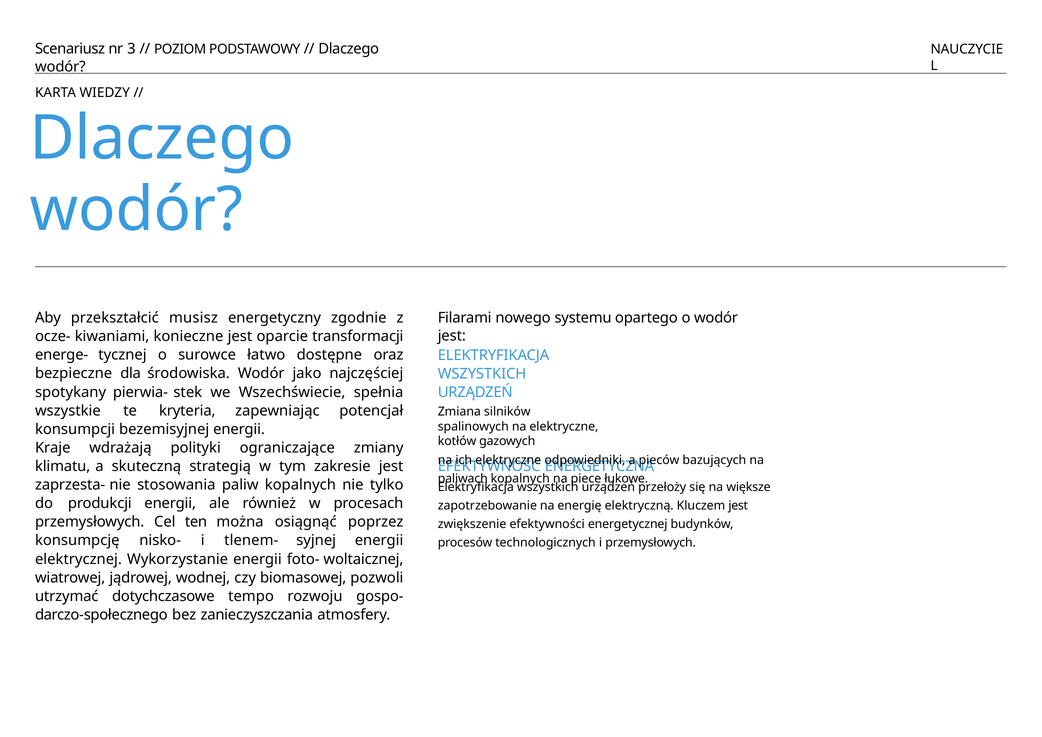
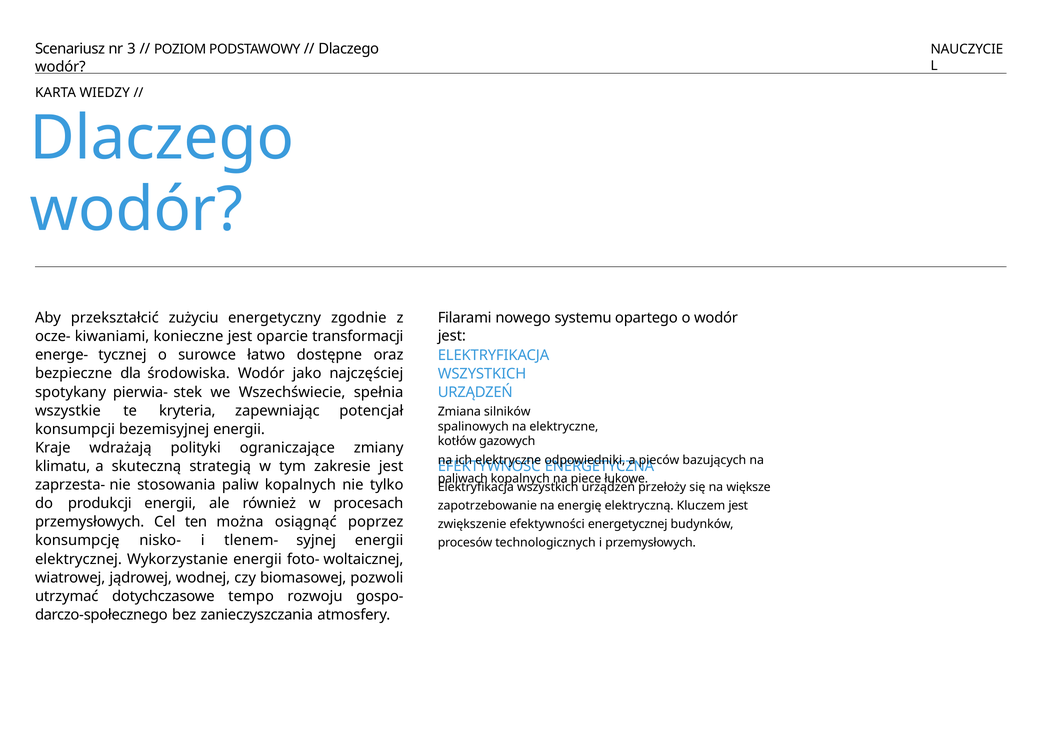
musisz: musisz -> zużyciu
